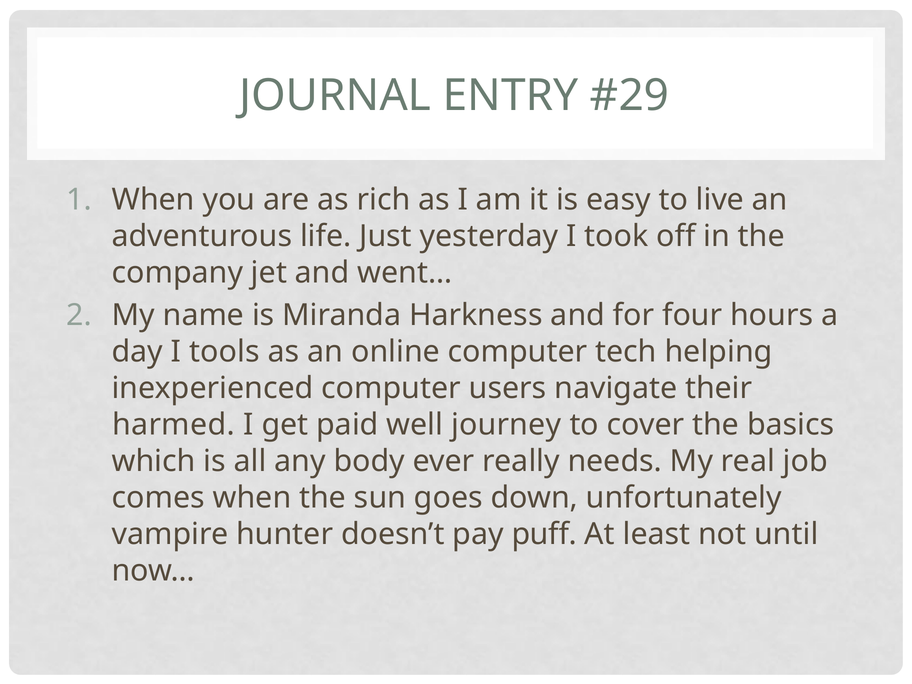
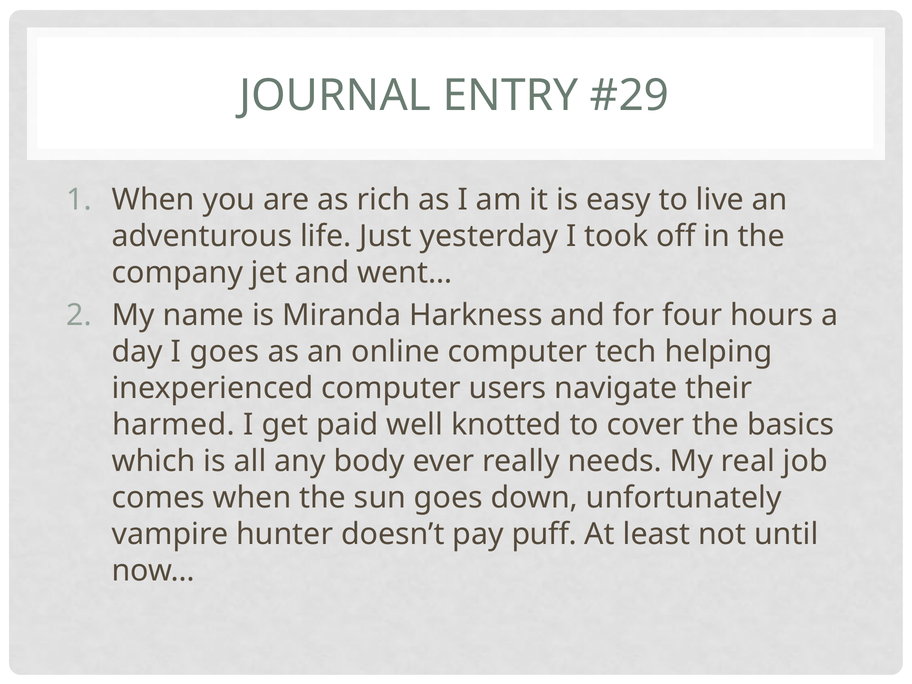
I tools: tools -> goes
journey: journey -> knotted
